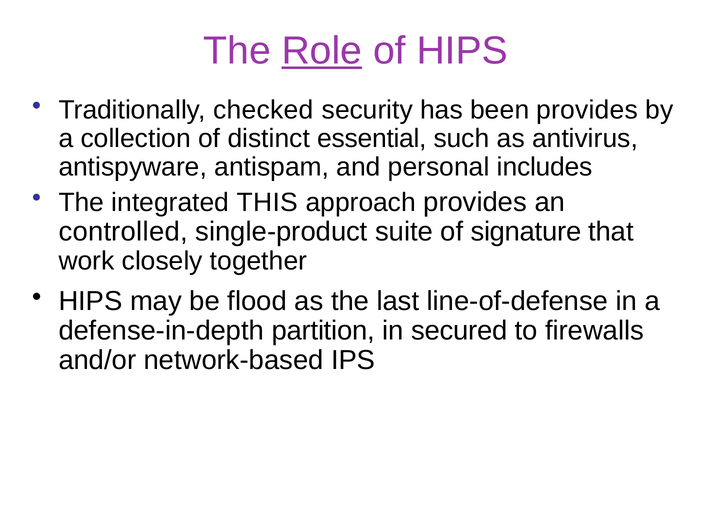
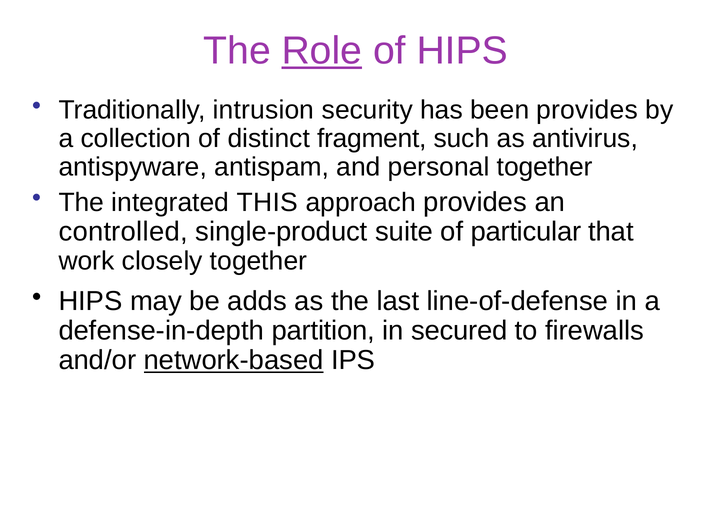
checked: checked -> intrusion
essential: essential -> fragment
personal includes: includes -> together
signature: signature -> particular
flood: flood -> adds
network-based underline: none -> present
